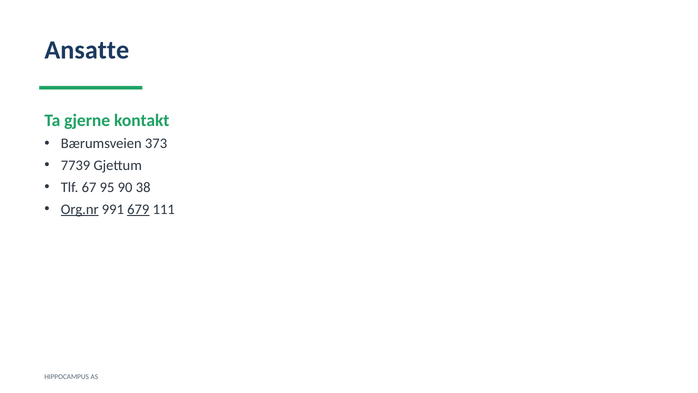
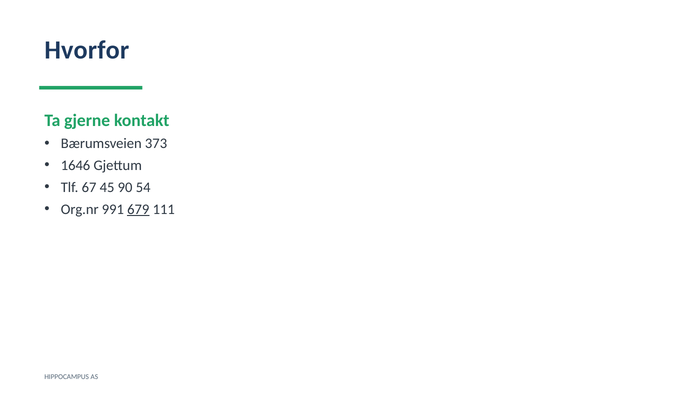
Ansatte: Ansatte -> Hvorfor
7739: 7739 -> 1646
95: 95 -> 45
38: 38 -> 54
Org.nr underline: present -> none
